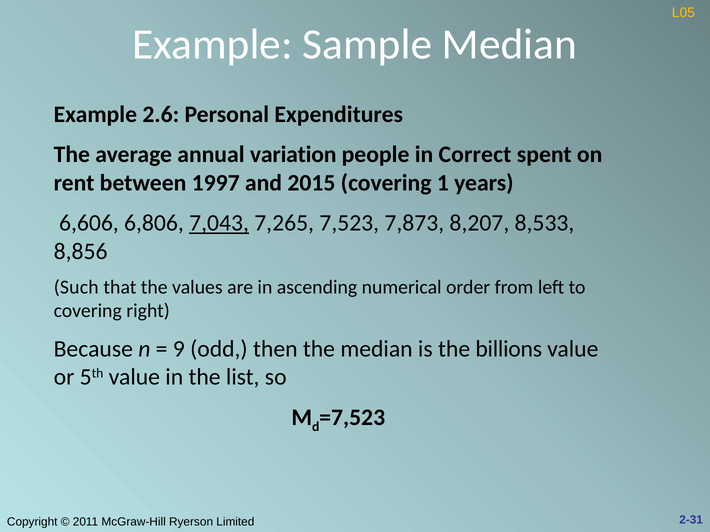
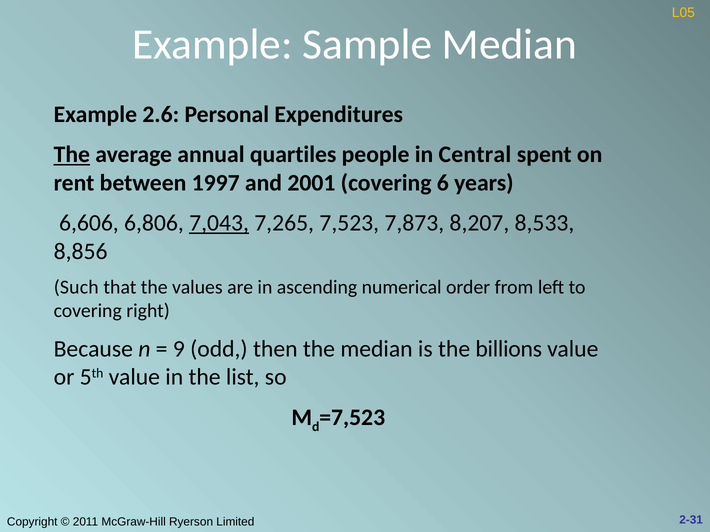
The at (72, 155) underline: none -> present
variation: variation -> quartiles
Correct: Correct -> Central
2015: 2015 -> 2001
1: 1 -> 6
